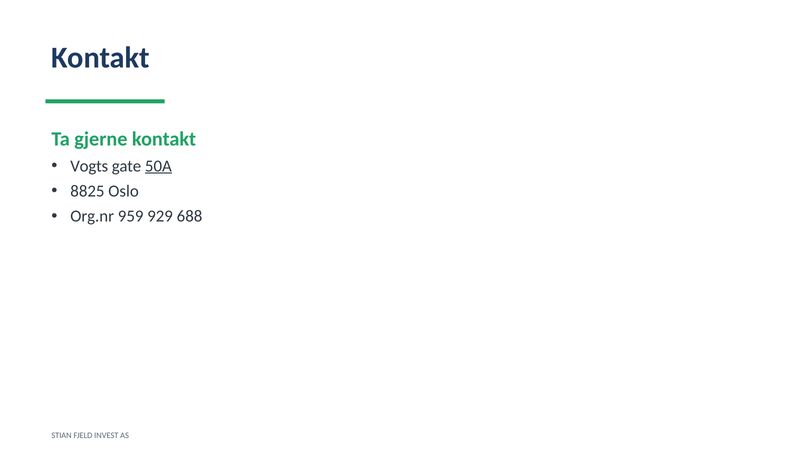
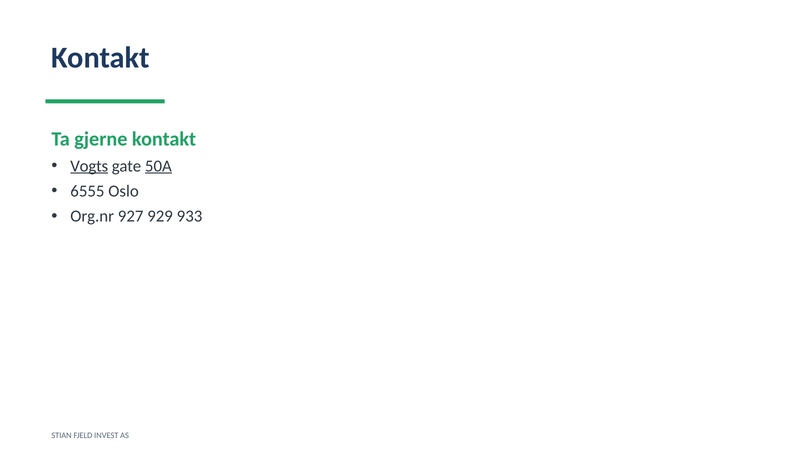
Vogts underline: none -> present
8825: 8825 -> 6555
959: 959 -> 927
688: 688 -> 933
